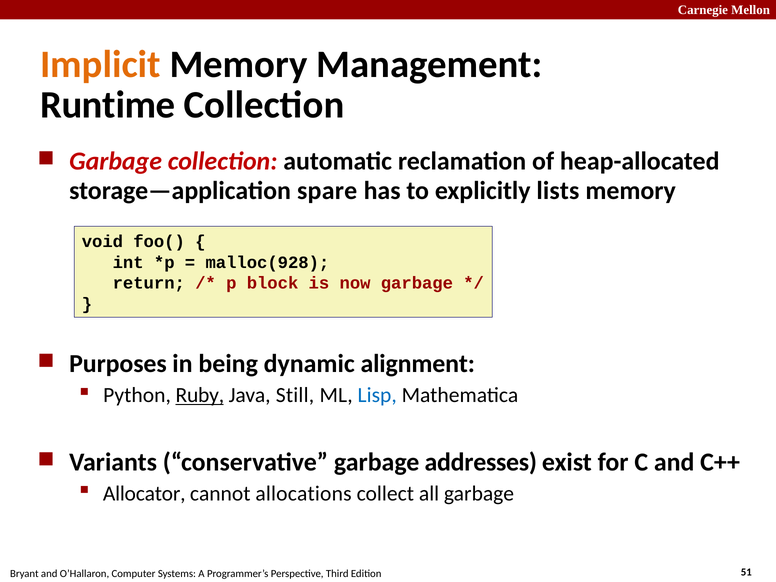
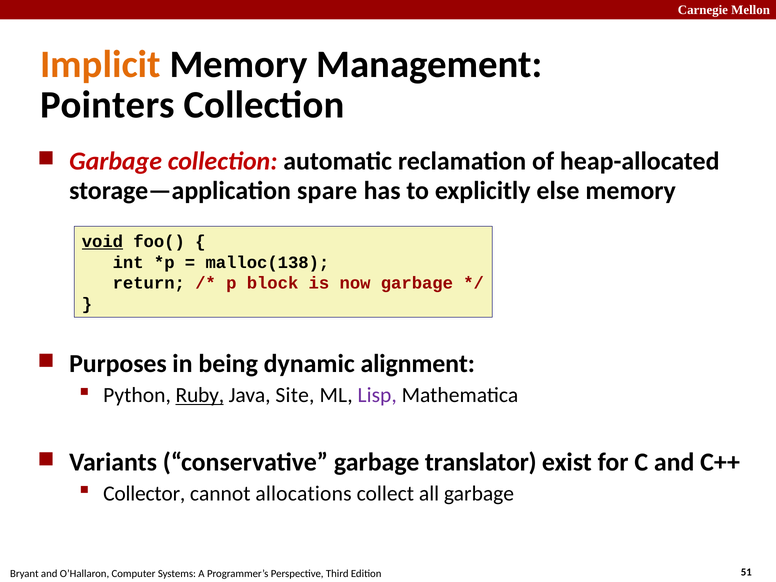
Runtime: Runtime -> Pointers
lists: lists -> else
void underline: none -> present
malloc(928: malloc(928 -> malloc(138
Still: Still -> Site
Lisp colour: blue -> purple
addresses: addresses -> translator
Allocator: Allocator -> Collector
